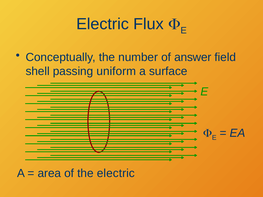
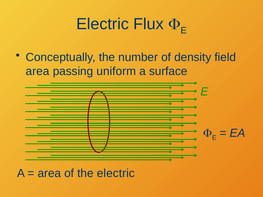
answer: answer -> density
shell at (38, 71): shell -> area
